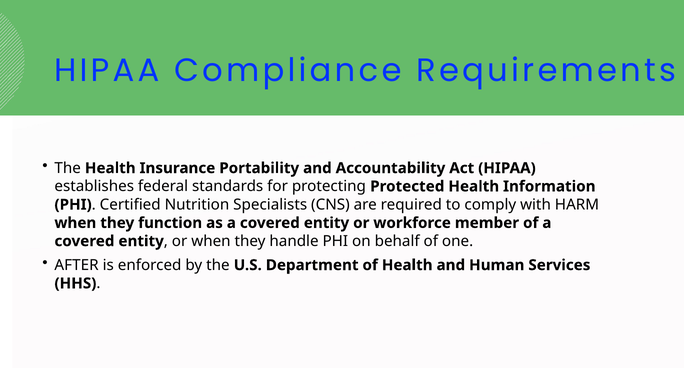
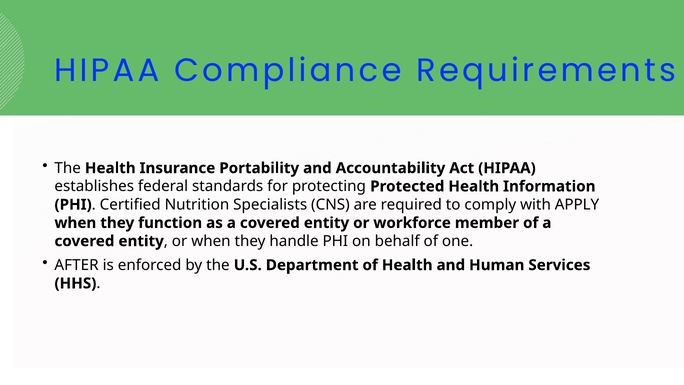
HARM: HARM -> APPLY
